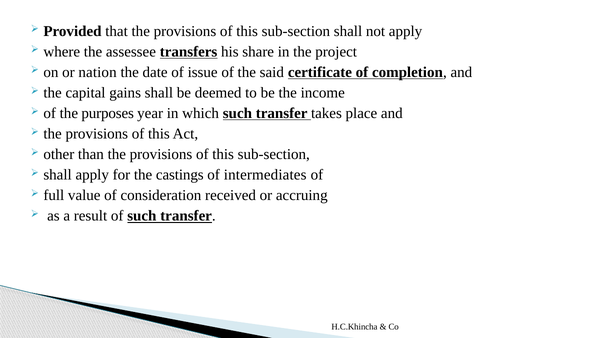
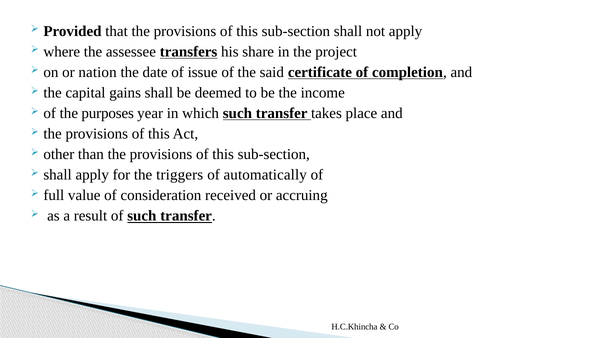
castings: castings -> triggers
intermediates: intermediates -> automatically
